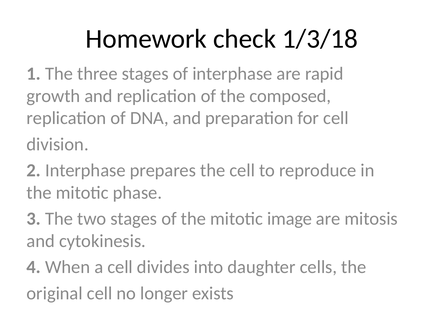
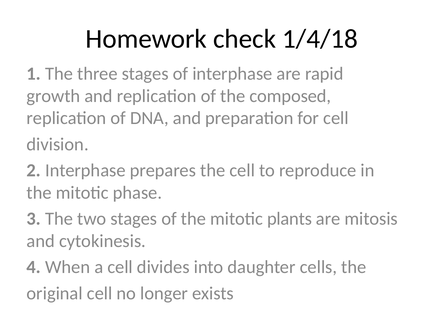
1/3/18: 1/3/18 -> 1/4/18
image: image -> plants
